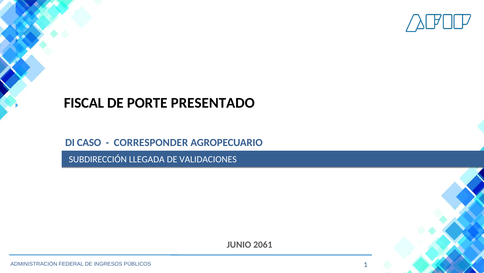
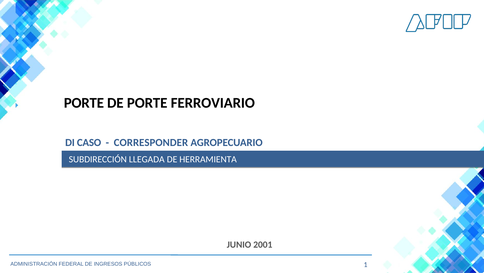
FISCAL at (84, 103): FISCAL -> PORTE
PRESENTADO: PRESENTADO -> FERROVIARIO
VALIDACIONES: VALIDACIONES -> HERRAMIENTA
2061: 2061 -> 2001
